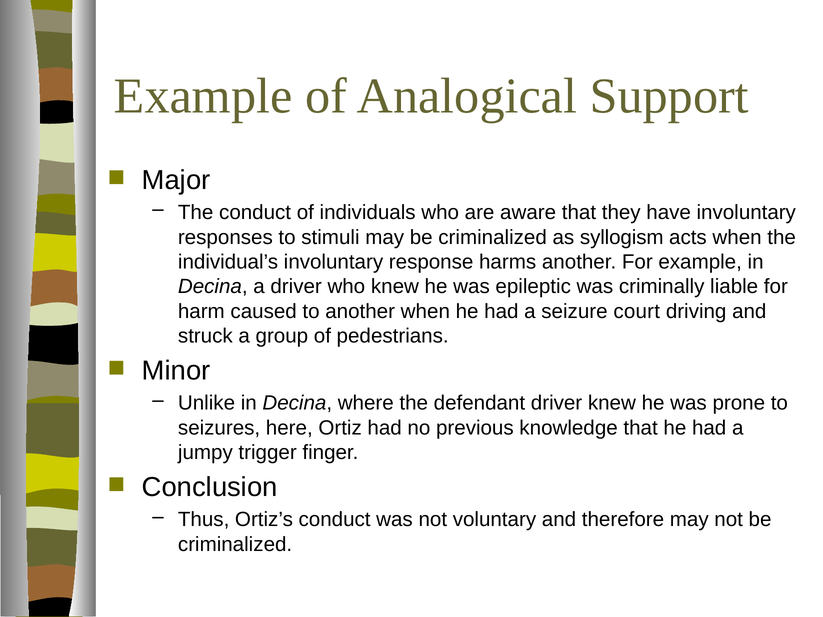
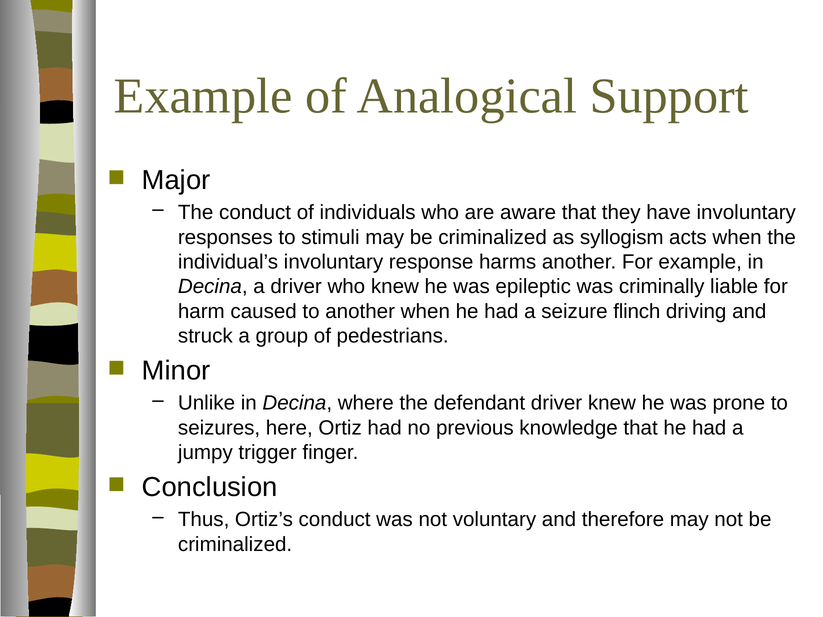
court: court -> flinch
